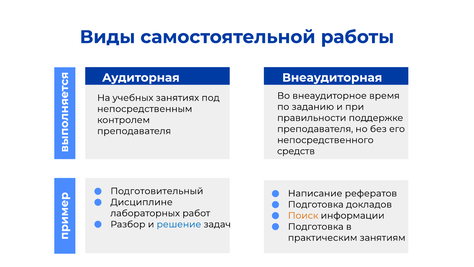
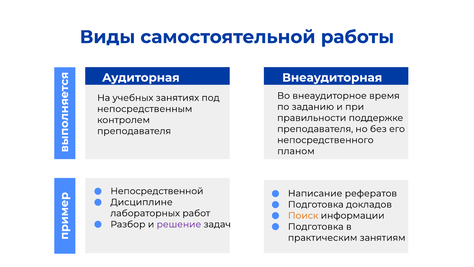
средств: средств -> планом
Подготовительный: Подготовительный -> Непосредственной
решение colour: blue -> purple
